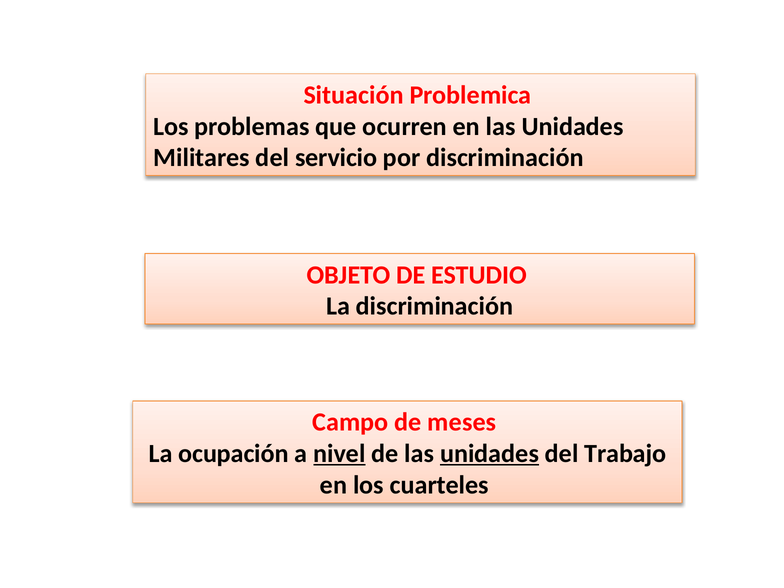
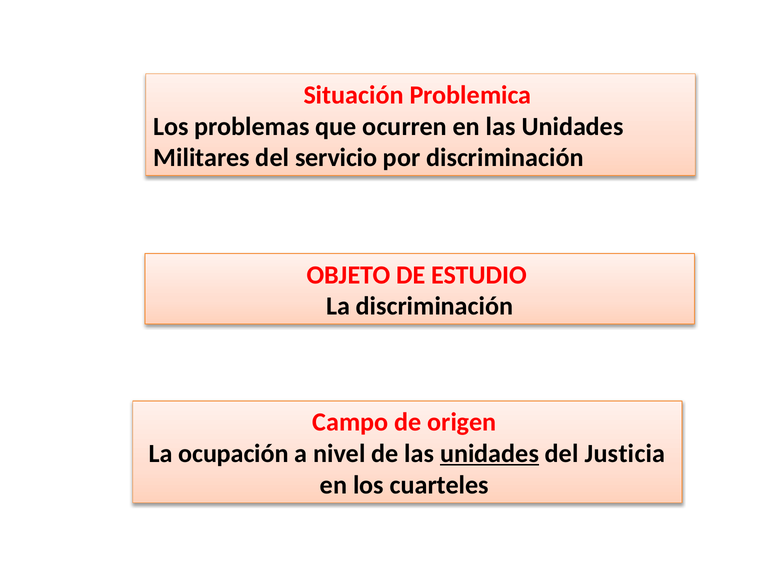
meses: meses -> origen
nivel underline: present -> none
Trabajo: Trabajo -> Justicia
